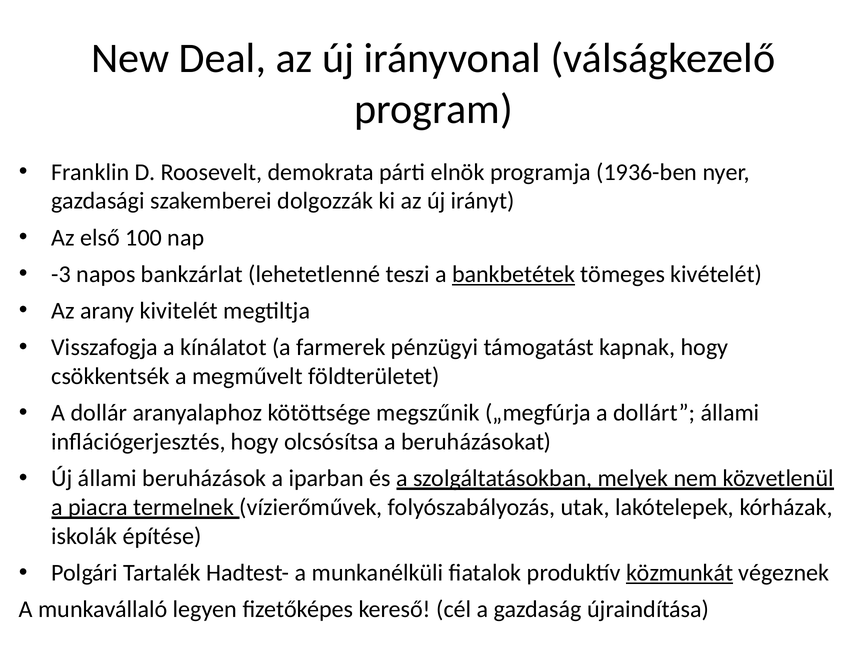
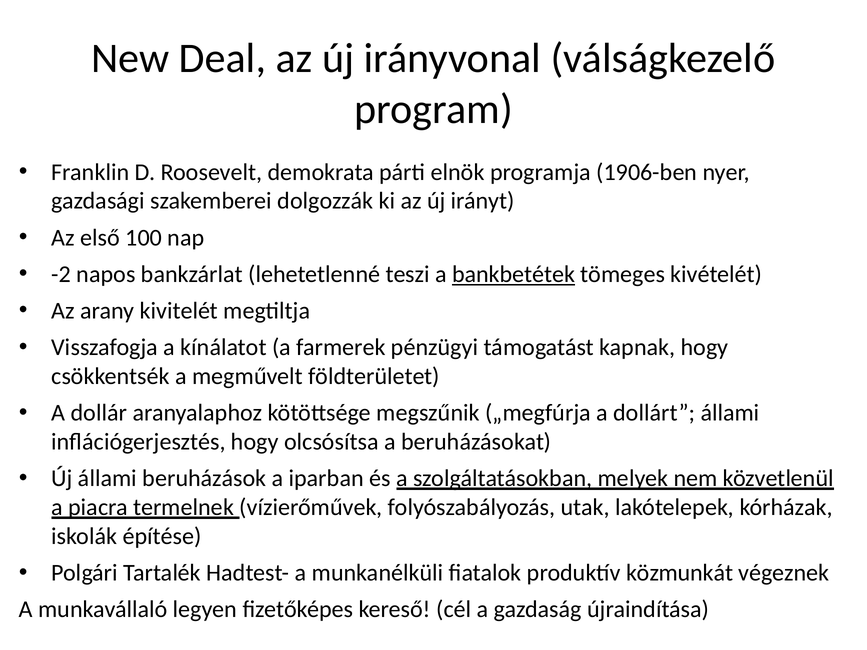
1936-ben: 1936-ben -> 1906-ben
-3: -3 -> -2
közmunkát underline: present -> none
